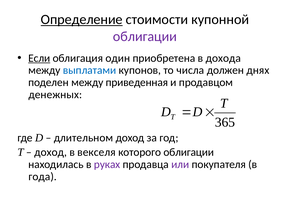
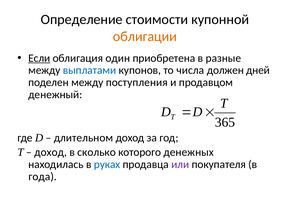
Определение underline: present -> none
облигации at (145, 37) colour: purple -> orange
дохода: дохода -> разные
днях: днях -> дней
приведенная: приведенная -> поступления
денежных: денежных -> денежный
векселя: векселя -> сколько
которого облигации: облигации -> денежных
руках colour: purple -> blue
